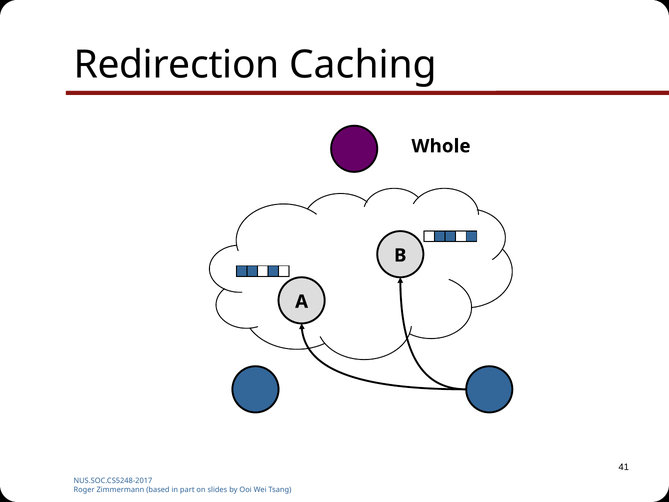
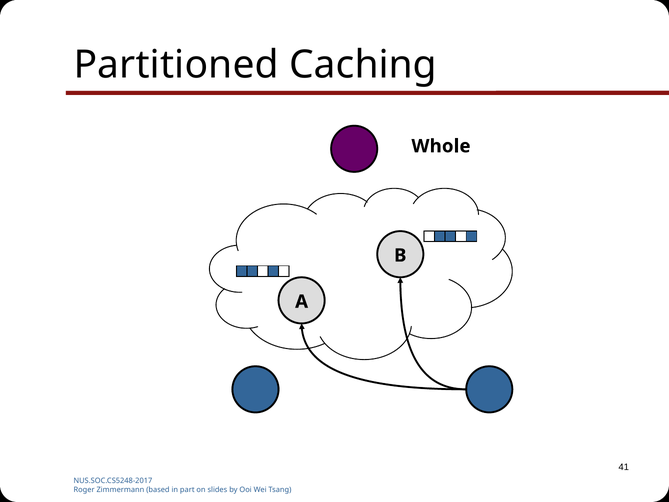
Redirection: Redirection -> Partitioned
